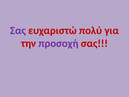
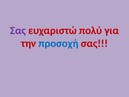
προσοχή colour: purple -> blue
